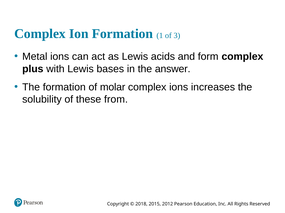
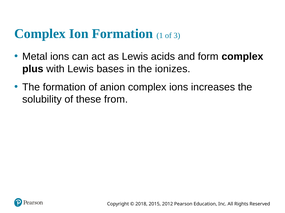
answer: answer -> ionizes
molar: molar -> anion
